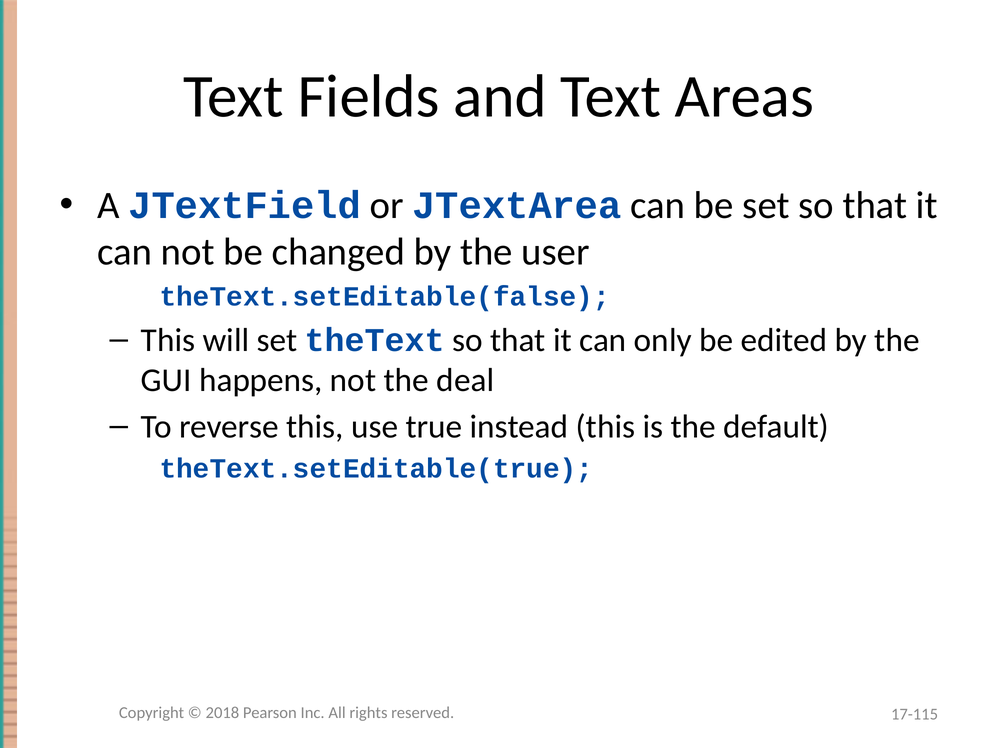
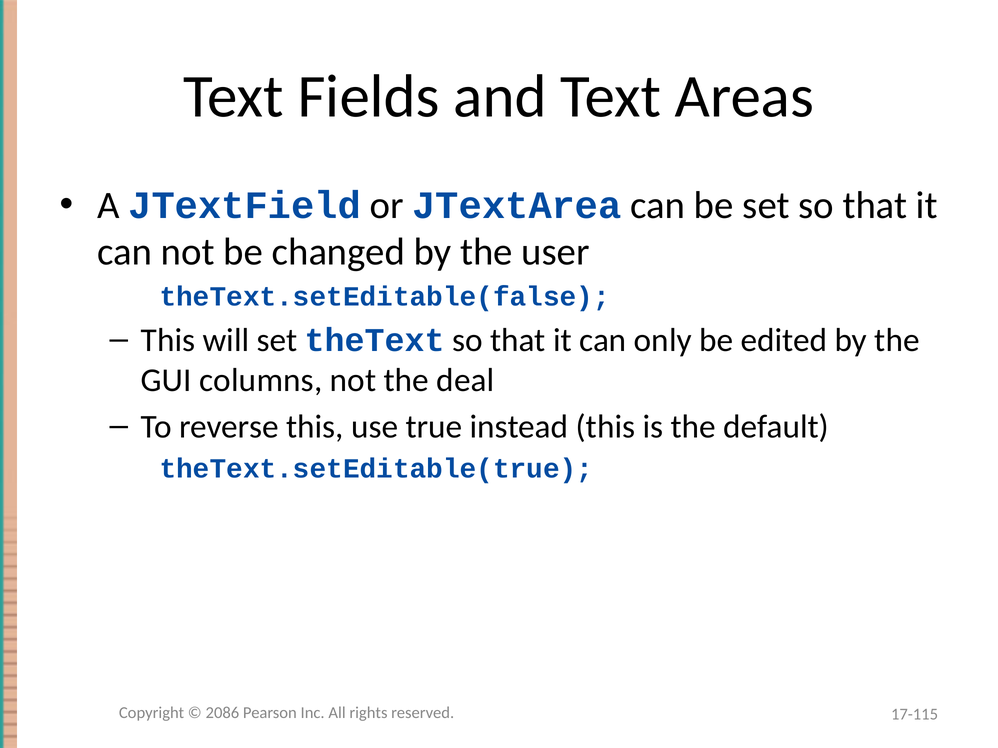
happens: happens -> columns
2018: 2018 -> 2086
